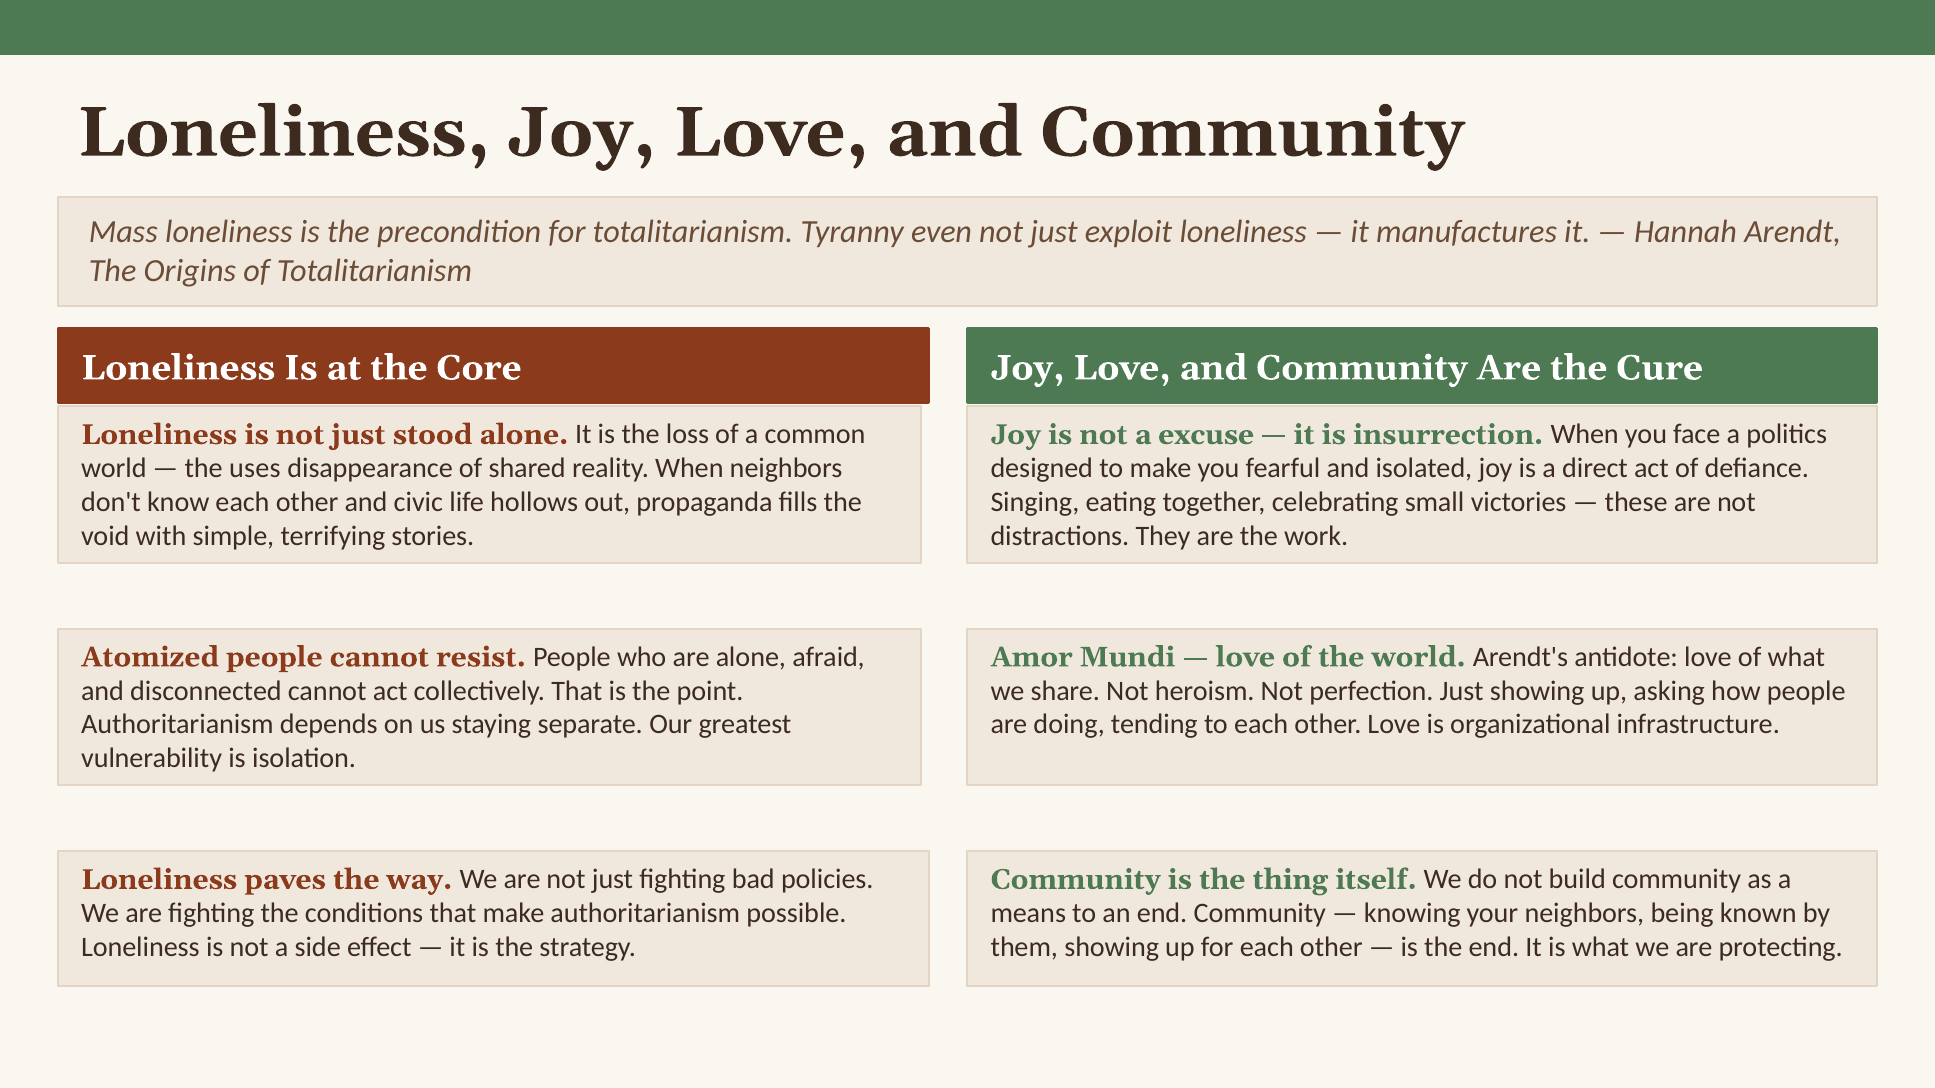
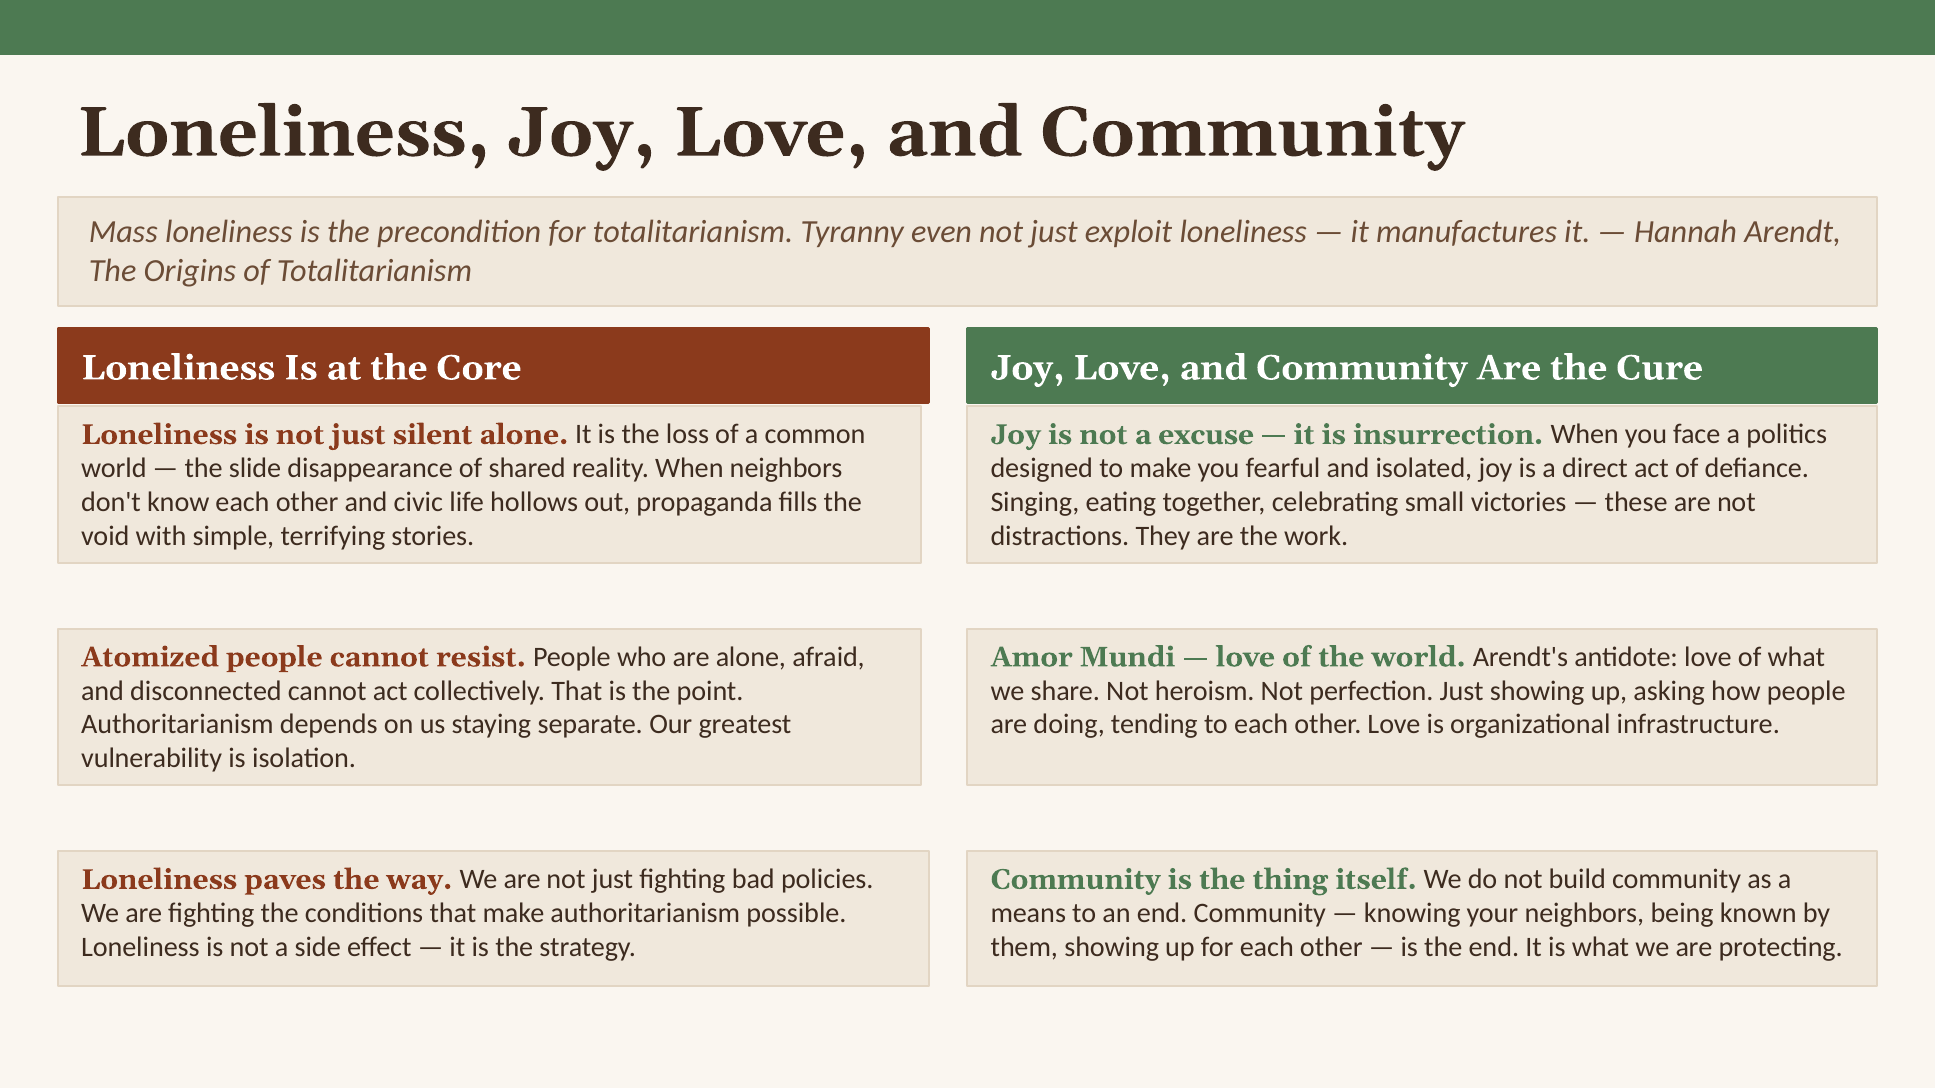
stood: stood -> silent
uses: uses -> slide
